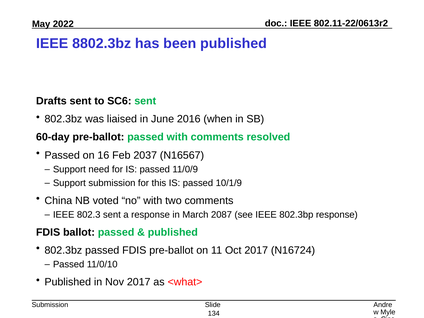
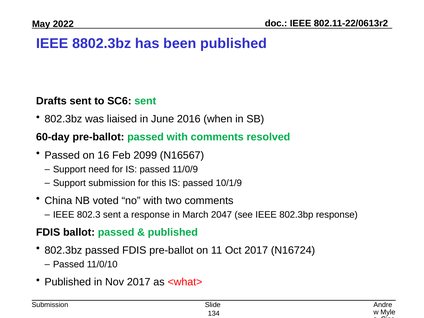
2037: 2037 -> 2099
2087: 2087 -> 2047
